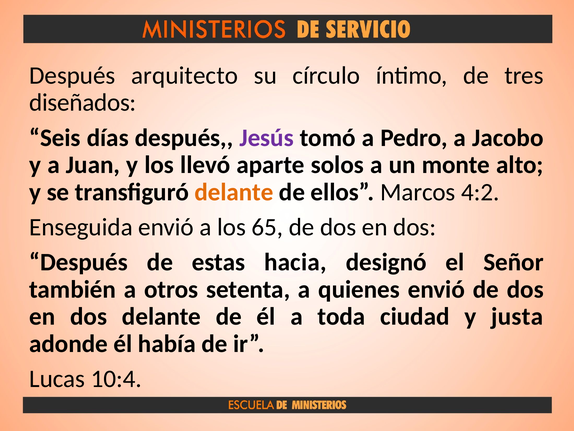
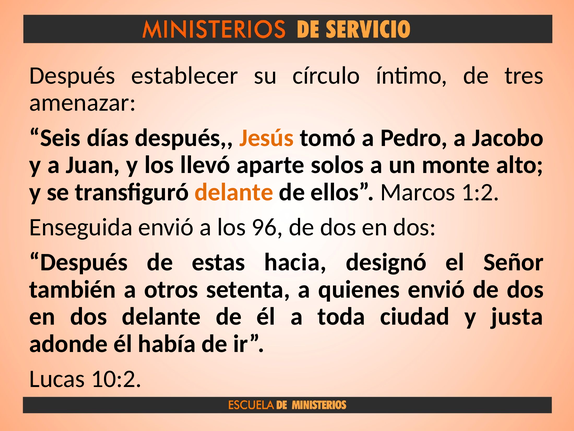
arquitecto: arquitecto -> establecer
diseñados: diseñados -> amenazar
Jesús colour: purple -> orange
4:2: 4:2 -> 1:2
65: 65 -> 96
10:4: 10:4 -> 10:2
